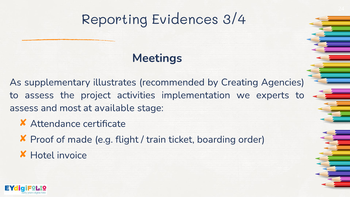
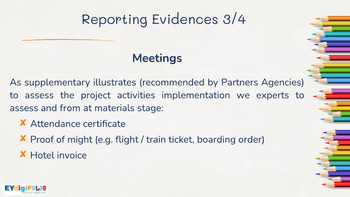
Creating: Creating -> Partners
most: most -> from
available: available -> materials
made: made -> might
